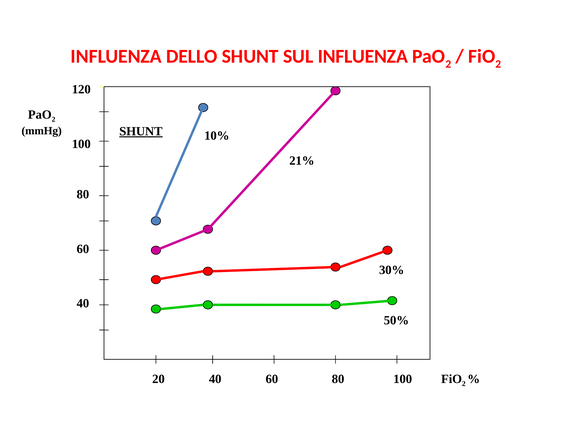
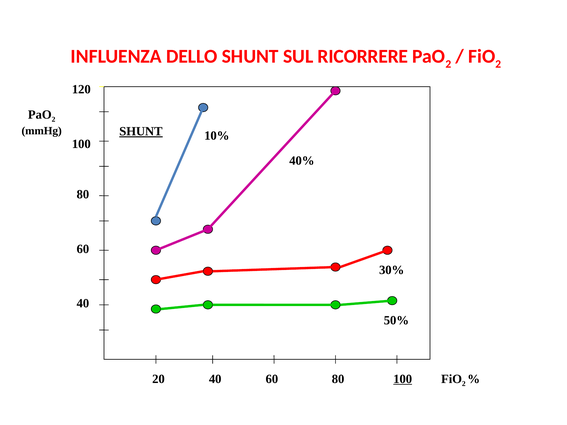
SUL INFLUENZA: INFLUENZA -> RICORRERE
21%: 21% -> 40%
100 at (403, 379) underline: none -> present
